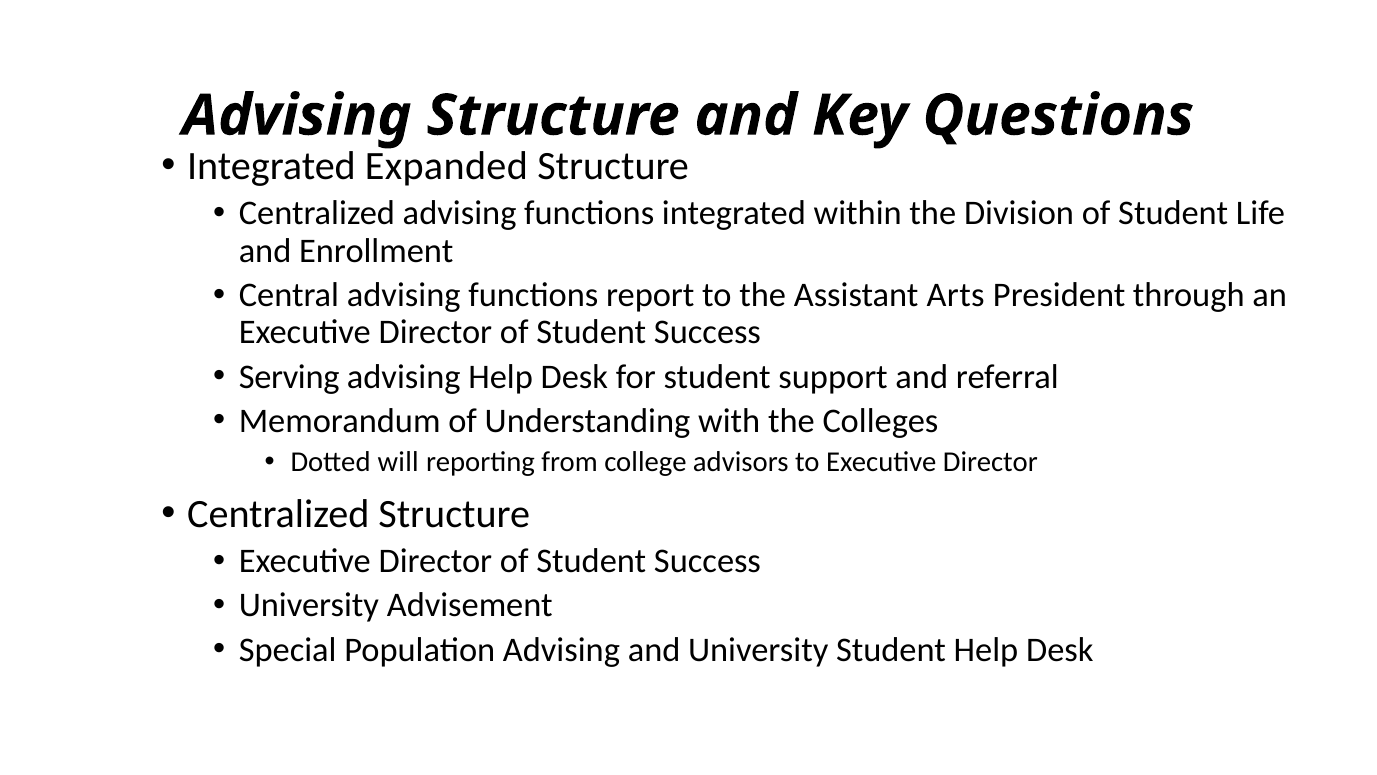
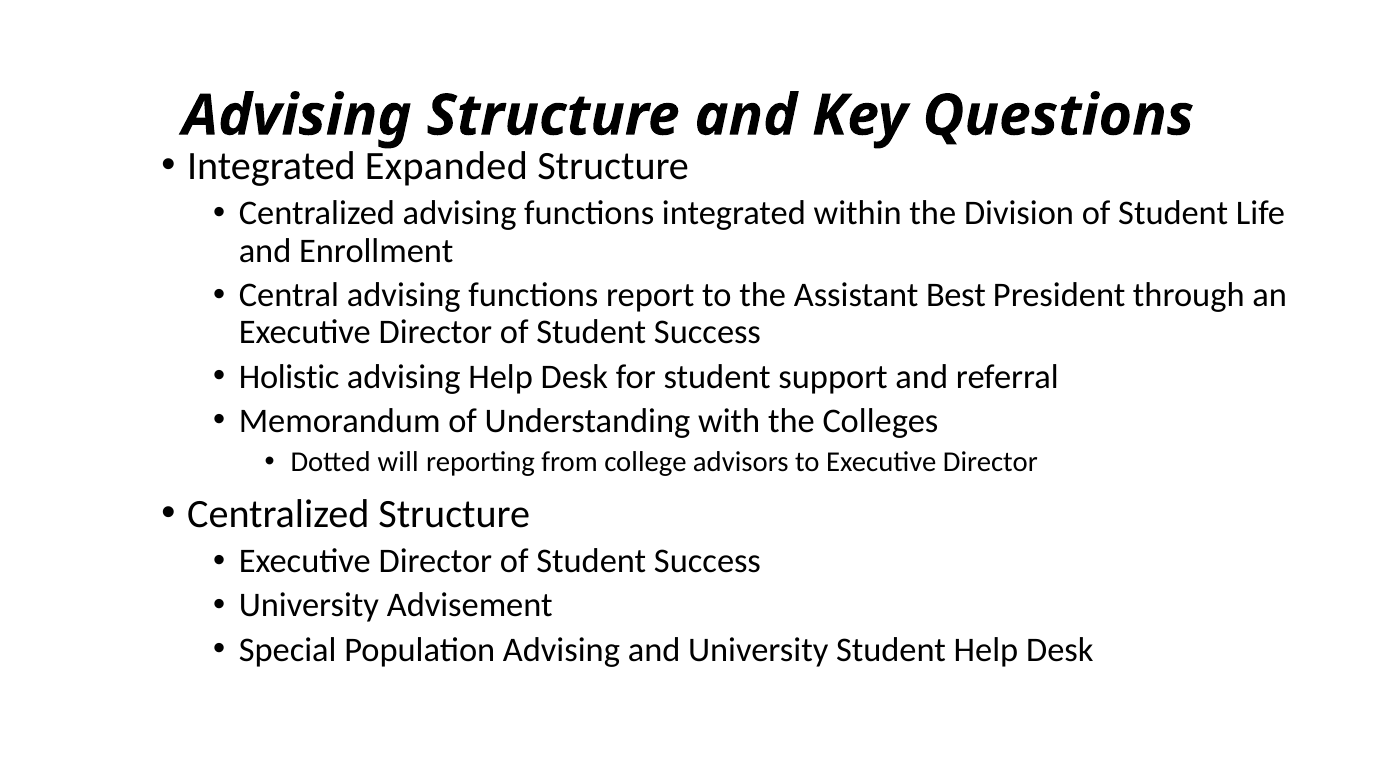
Arts: Arts -> Best
Serving: Serving -> Holistic
